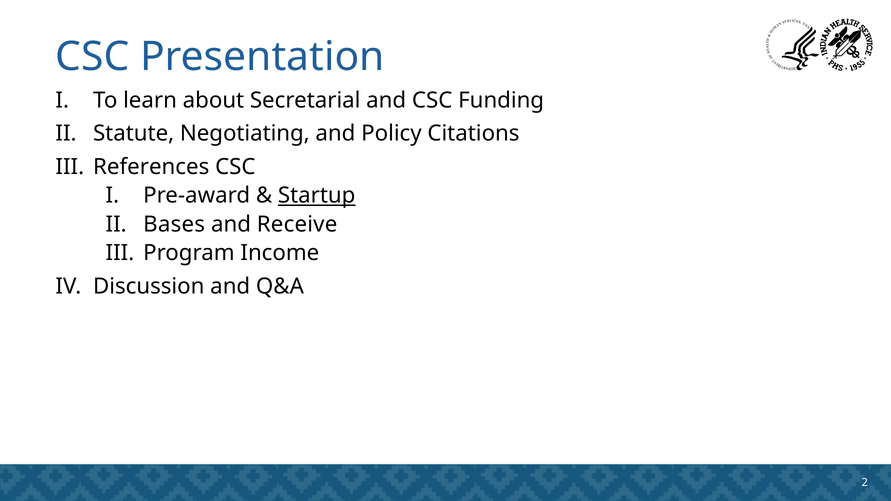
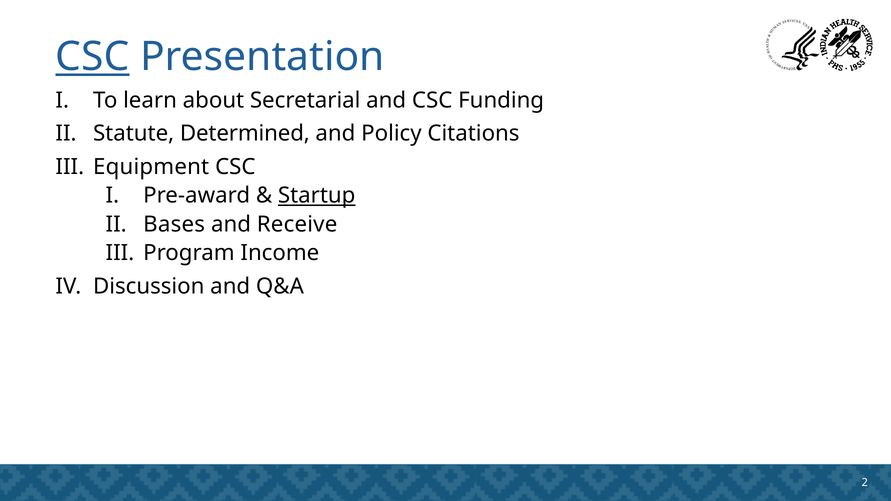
CSC at (92, 57) underline: none -> present
Negotiating: Negotiating -> Determined
References: References -> Equipment
